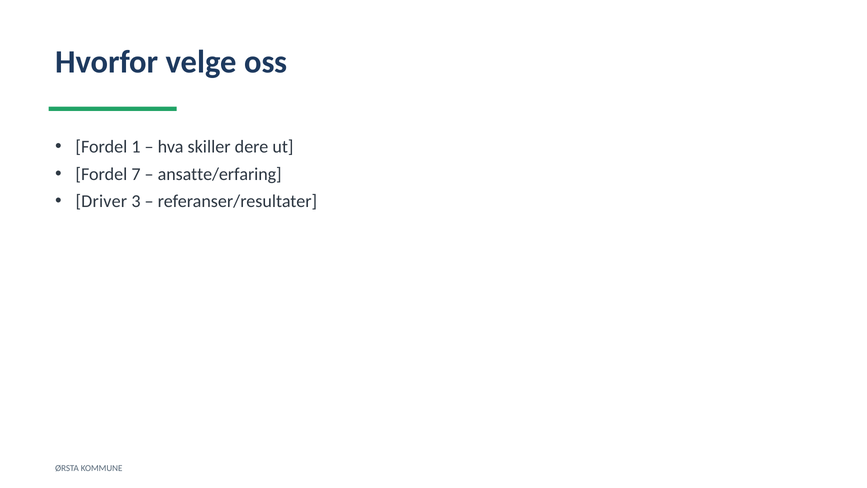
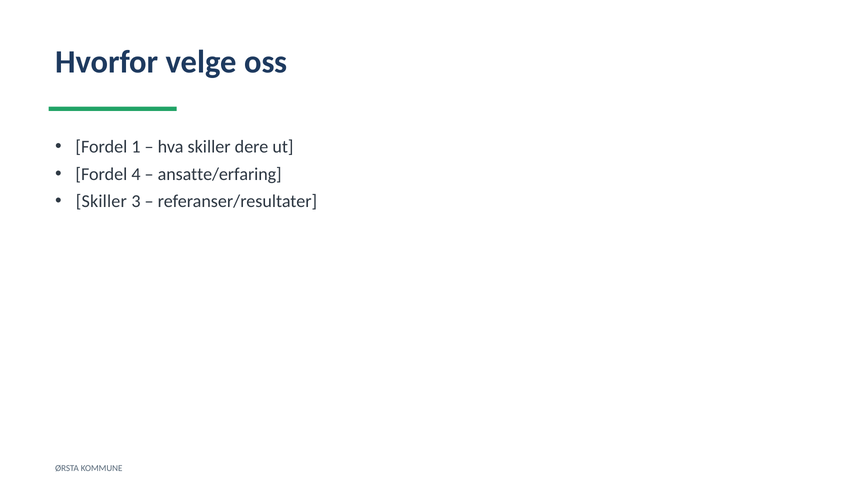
7: 7 -> 4
Driver at (101, 201): Driver -> Skiller
